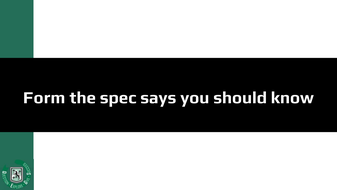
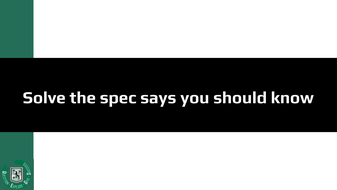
Form: Form -> Solve
